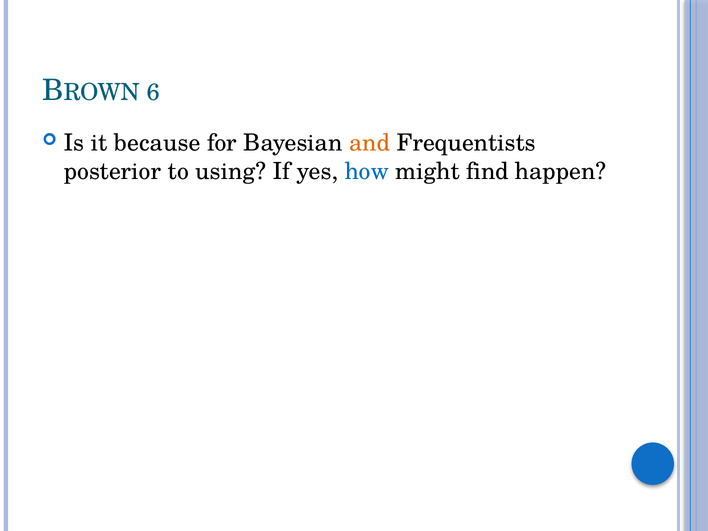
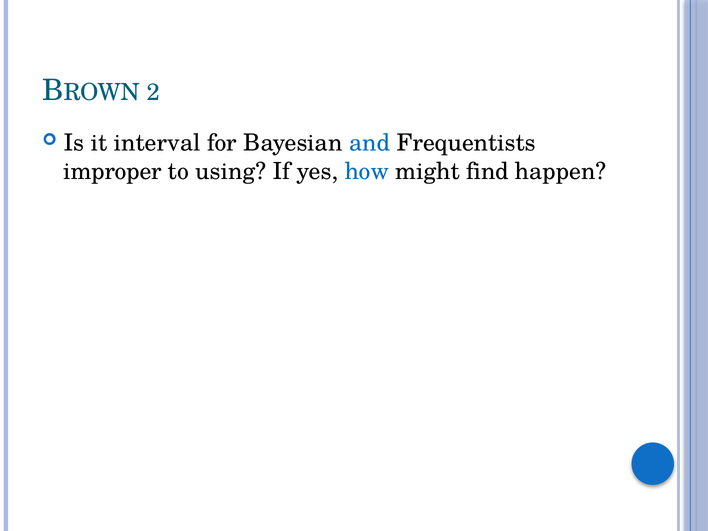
6: 6 -> 2
because: because -> interval
and colour: orange -> blue
posterior: posterior -> improper
